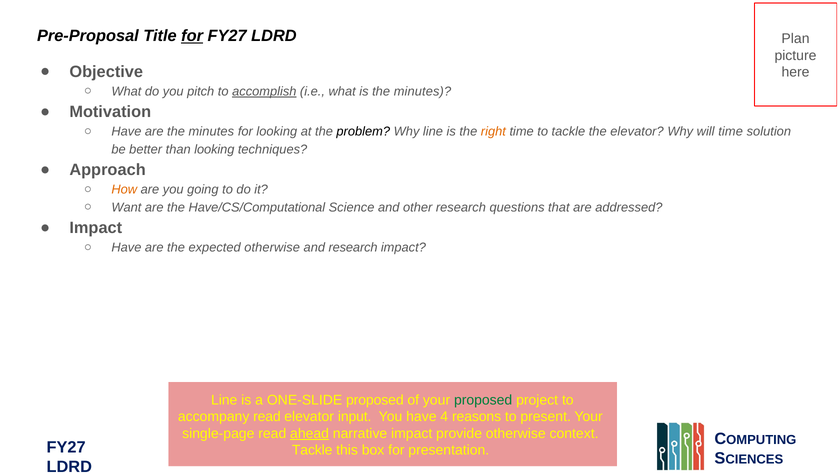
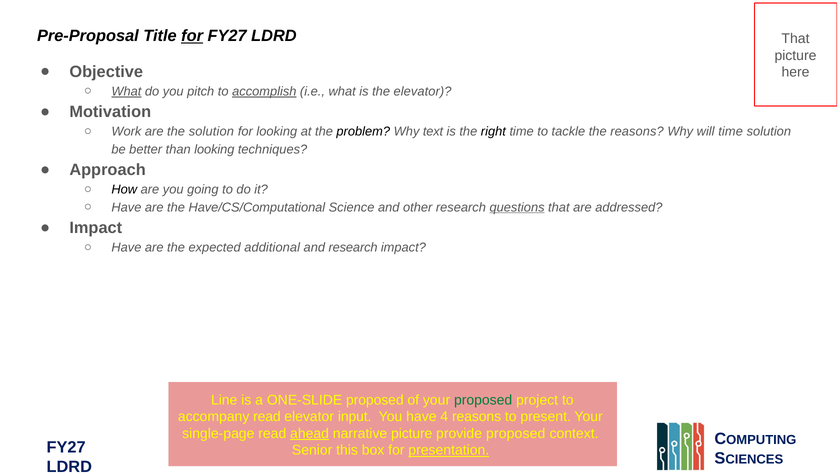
Plan at (796, 39): Plan -> That
What at (126, 91) underline: none -> present
is the minutes: minutes -> elevator
Have at (126, 132): Have -> Work
are the minutes: minutes -> solution
Why line: line -> text
right colour: orange -> black
the elevator: elevator -> reasons
How colour: orange -> black
Want at (126, 207): Want -> Have
questions underline: none -> present
expected otherwise: otherwise -> additional
narrative impact: impact -> picture
provide otherwise: otherwise -> proposed
Tackle at (312, 450): Tackle -> Senior
presentation underline: none -> present
